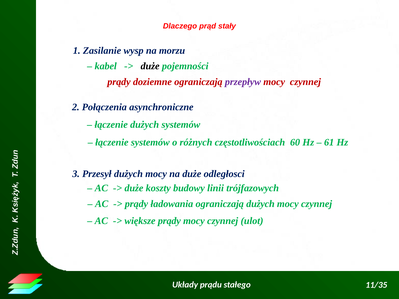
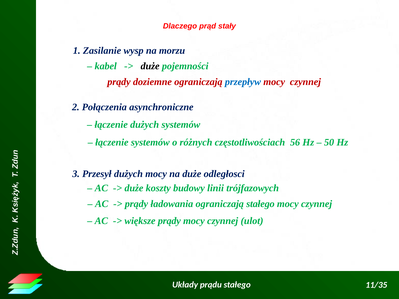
przepływ colour: purple -> blue
60: 60 -> 56
61: 61 -> 50
ograniczają dużych: dużych -> stałego
